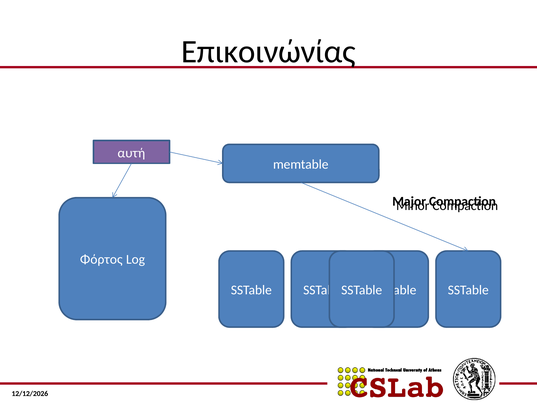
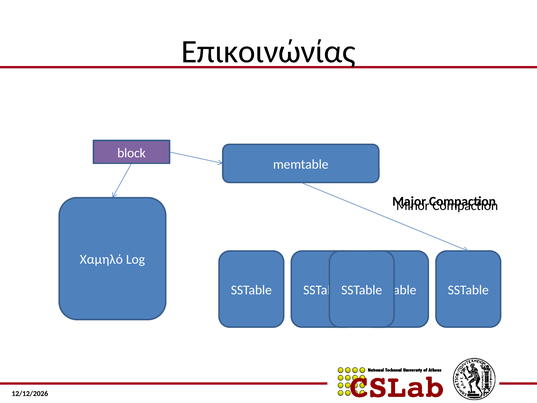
αυτή: αυτή -> block
Φόρτος: Φόρτος -> Χαµηλό
